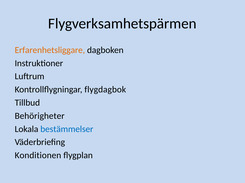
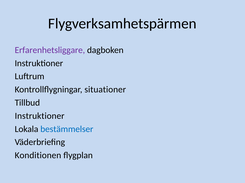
Erfarenhetsliggare colour: orange -> purple
flygdagbok: flygdagbok -> situationer
Behörigheter at (40, 116): Behörigheter -> Instruktioner
